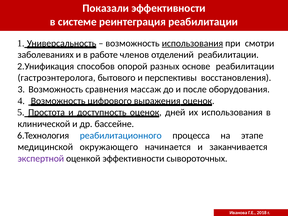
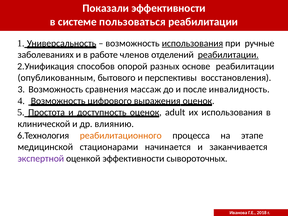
реинтеграция: реинтеграция -> пользоваться
смотри: смотри -> ручные
реабилитации at (228, 55) underline: none -> present
гастроэнтеролога: гастроэнтеролога -> опубликованным
оборудования: оборудования -> инвалидность
дней: дней -> adult
бассейне: бассейне -> влиянию
реабилитационного colour: blue -> orange
окружающего: окружающего -> стационарами
